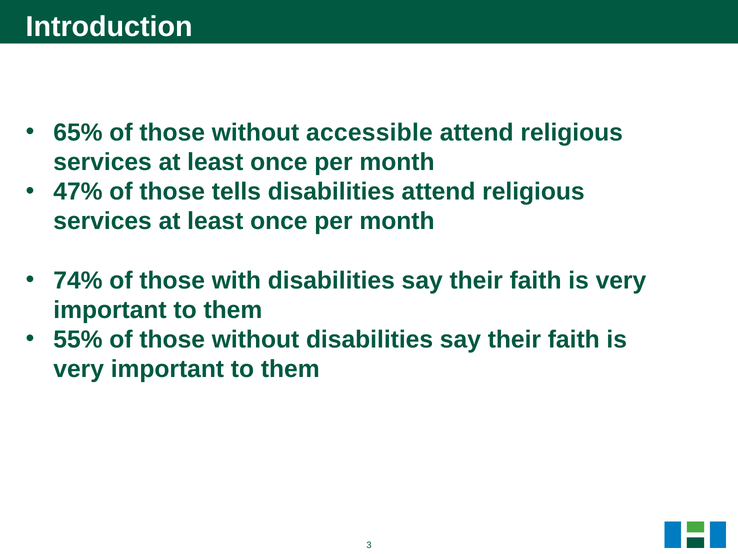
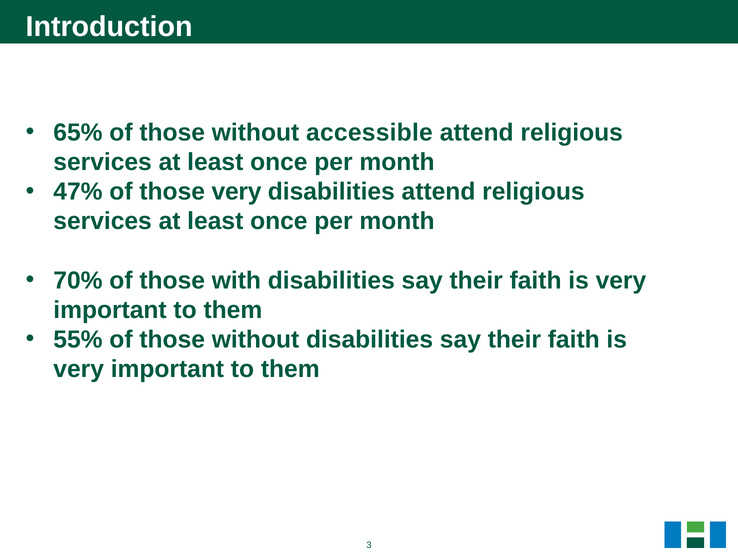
those tells: tells -> very
74%: 74% -> 70%
